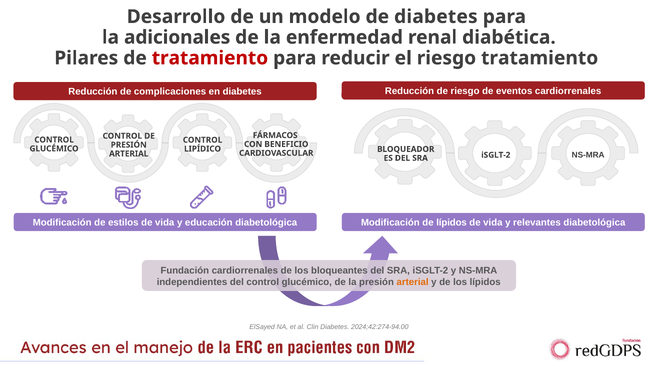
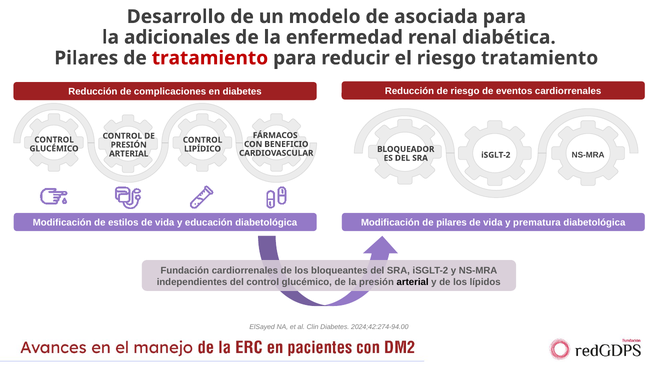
de diabetes: diabetes -> asociada
de lípidos: lípidos -> pilares
relevantes: relevantes -> prematura
arterial at (413, 282) colour: orange -> black
